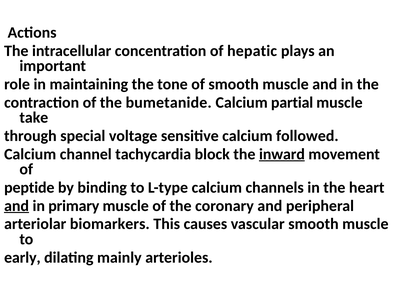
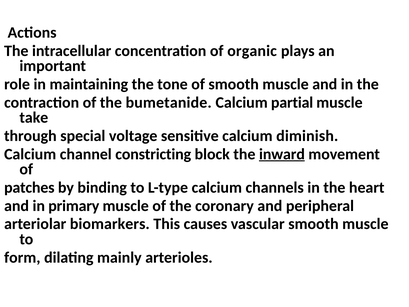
hepatic: hepatic -> organic
followed: followed -> diminish
tachycardia: tachycardia -> constricting
peptide: peptide -> patches
and at (17, 206) underline: present -> none
early: early -> form
